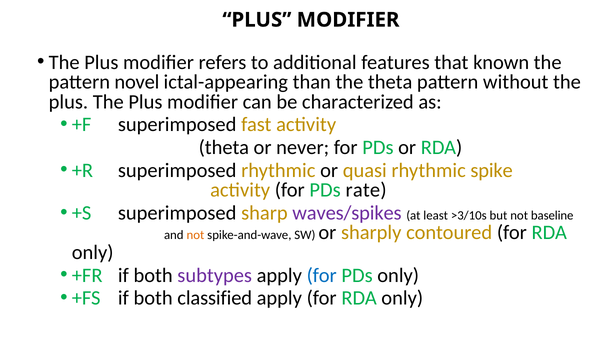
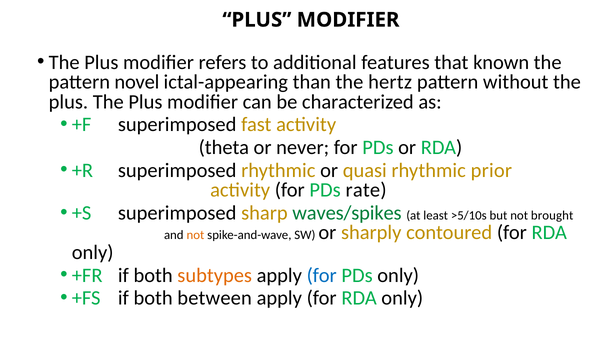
the theta: theta -> hertz
spike: spike -> prior
waves/spikes colour: purple -> green
>3/10s: >3/10s -> >5/10s
baseline: baseline -> brought
subtypes colour: purple -> orange
classified: classified -> between
